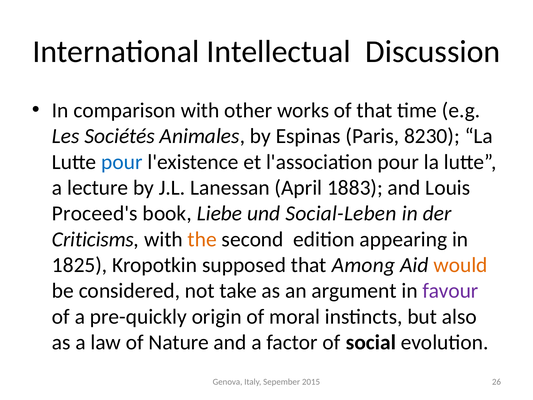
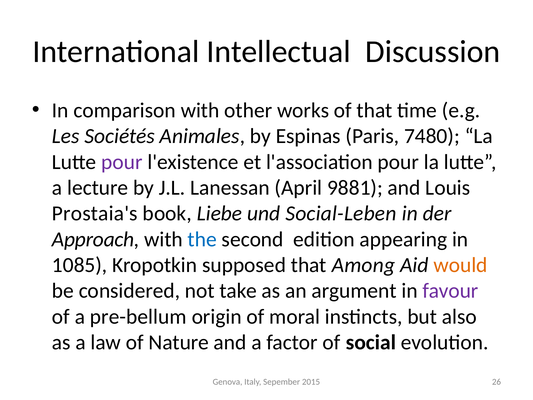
8230: 8230 -> 7480
pour at (122, 162) colour: blue -> purple
1883: 1883 -> 9881
Proceed's: Proceed's -> Prostaia's
Criticisms: Criticisms -> Approach
the colour: orange -> blue
1825: 1825 -> 1085
pre-quickly: pre-quickly -> pre-bellum
